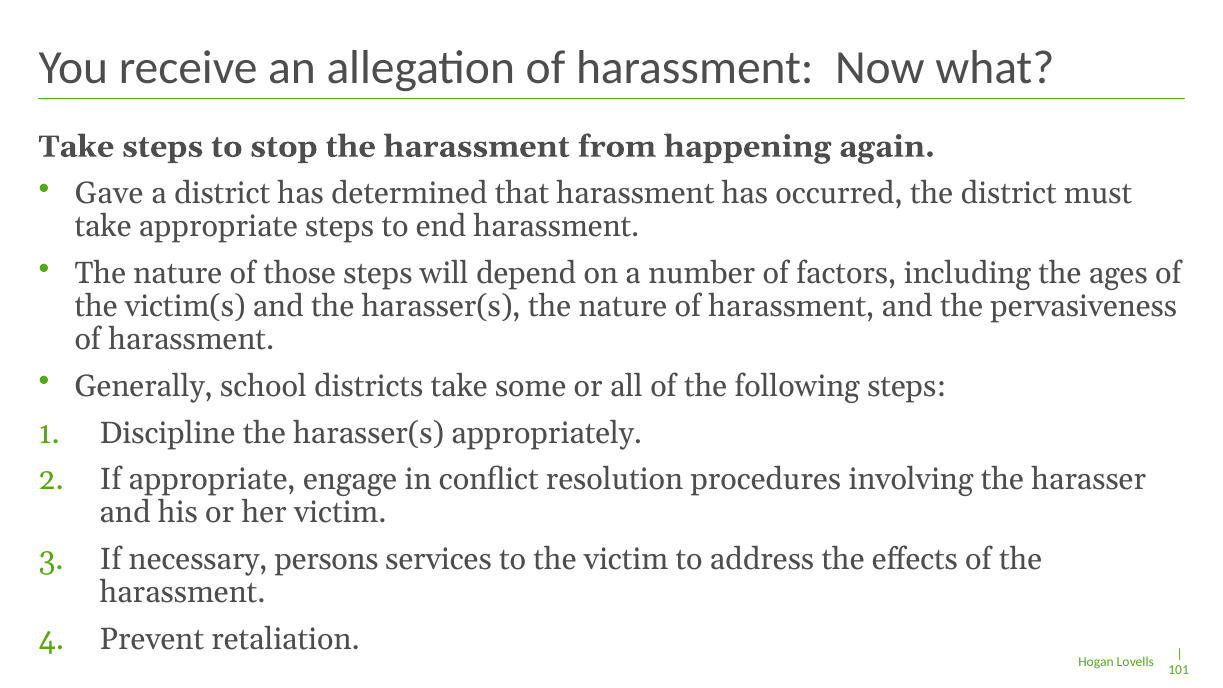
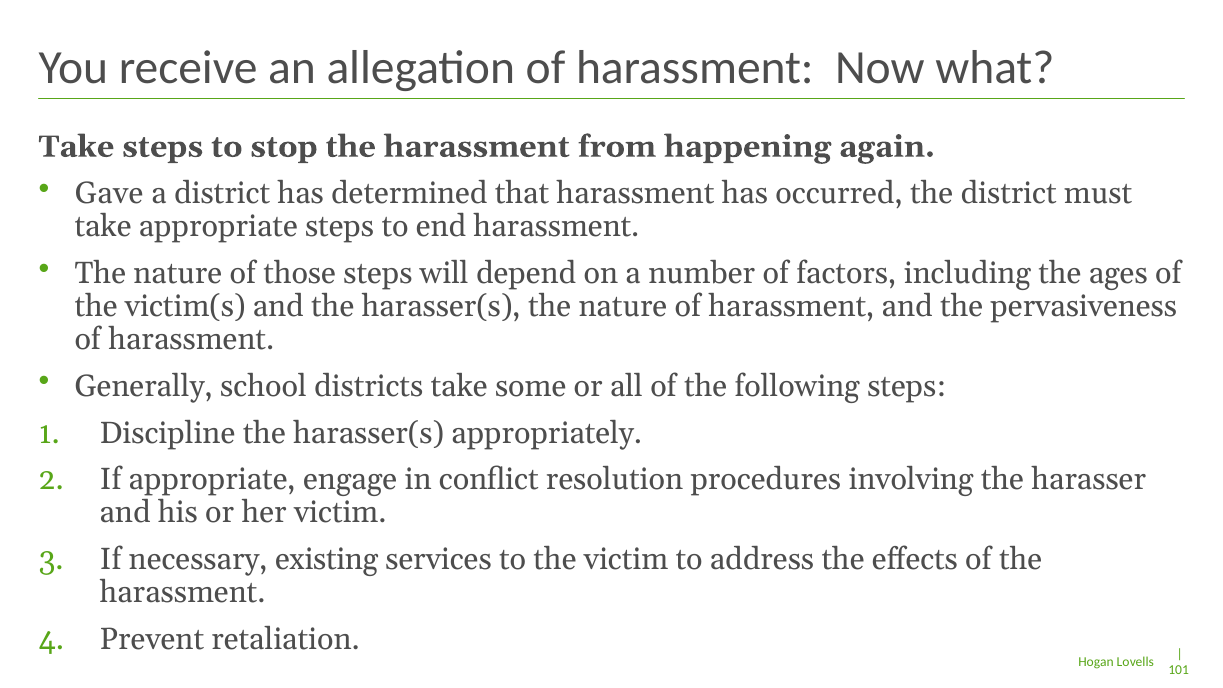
persons: persons -> existing
